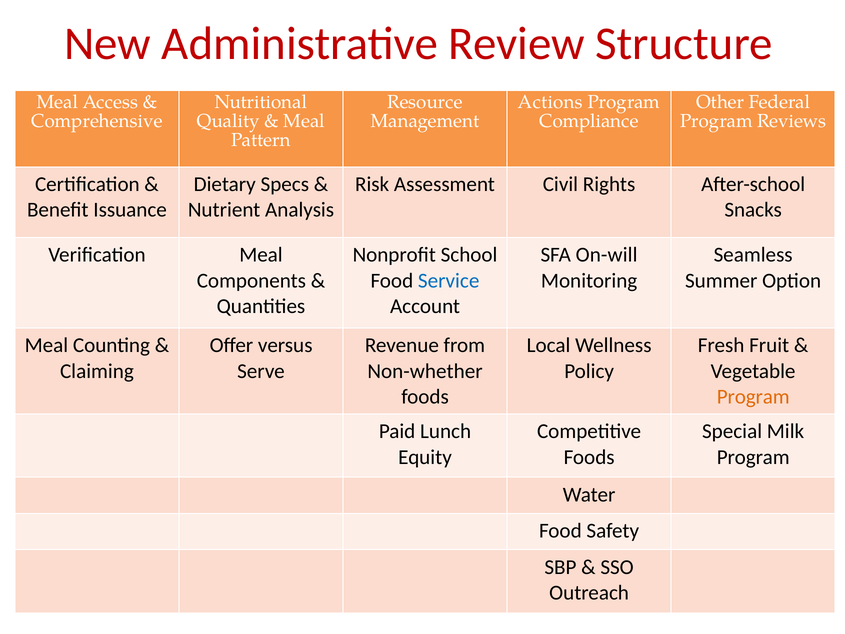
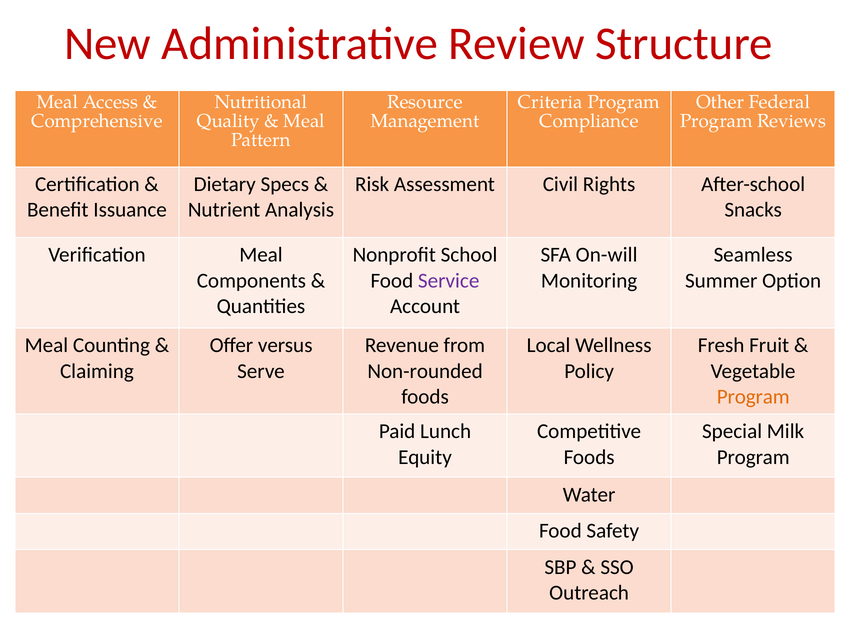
Actions: Actions -> Criteria
Service colour: blue -> purple
Non-whether: Non-whether -> Non-rounded
